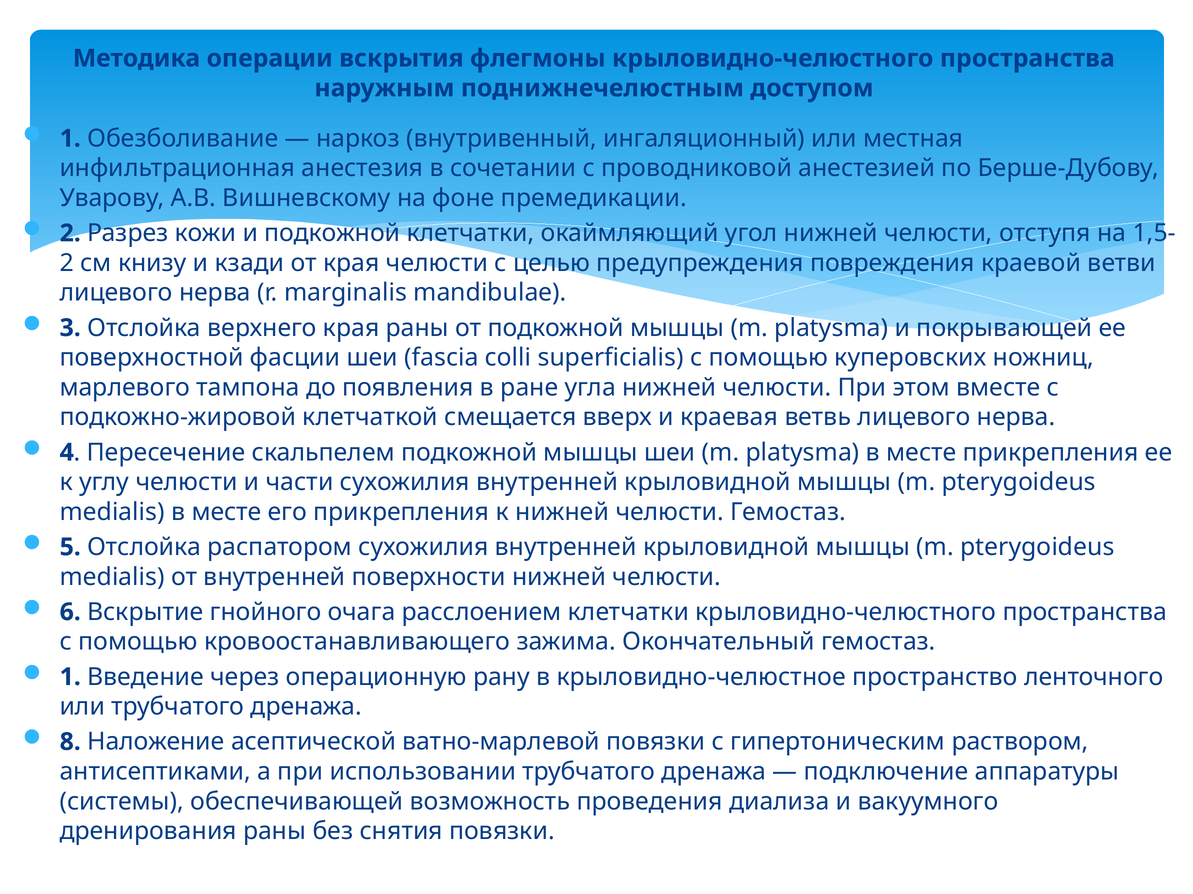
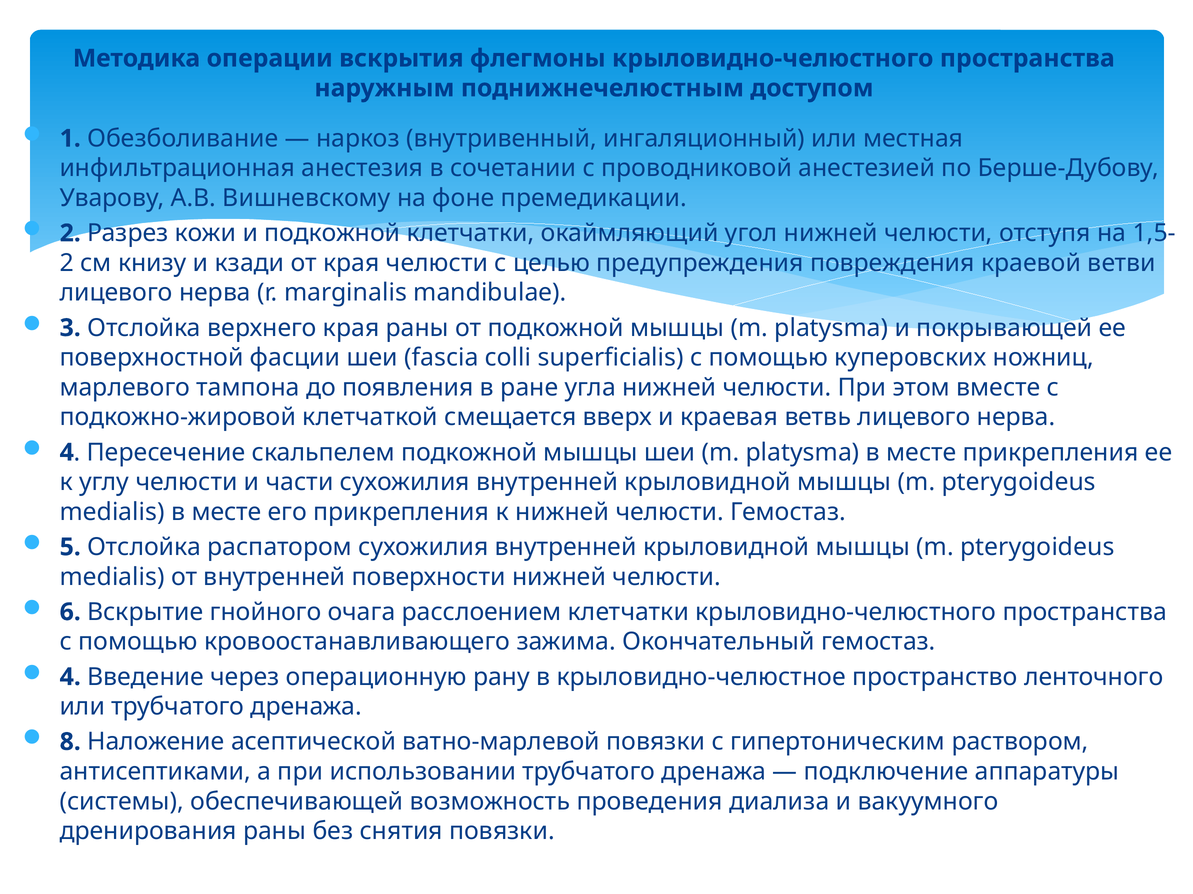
1 at (70, 677): 1 -> 4
